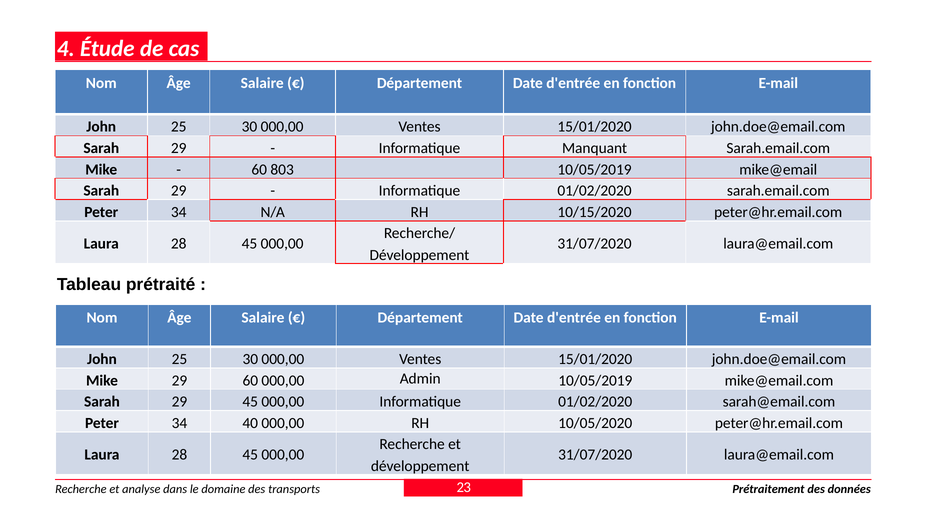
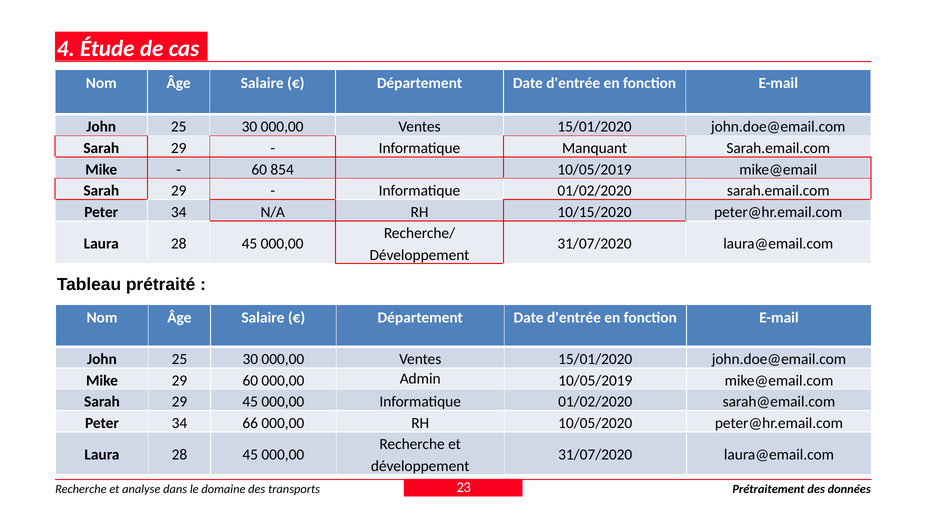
803: 803 -> 854
40: 40 -> 66
